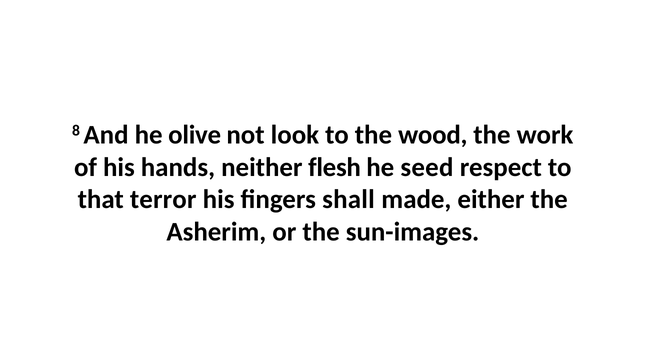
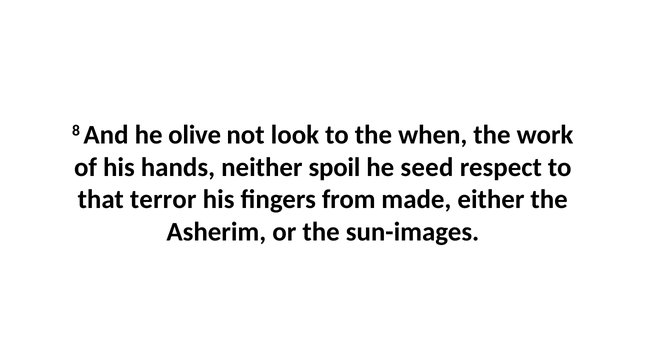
wood: wood -> when
flesh: flesh -> spoil
shall: shall -> from
